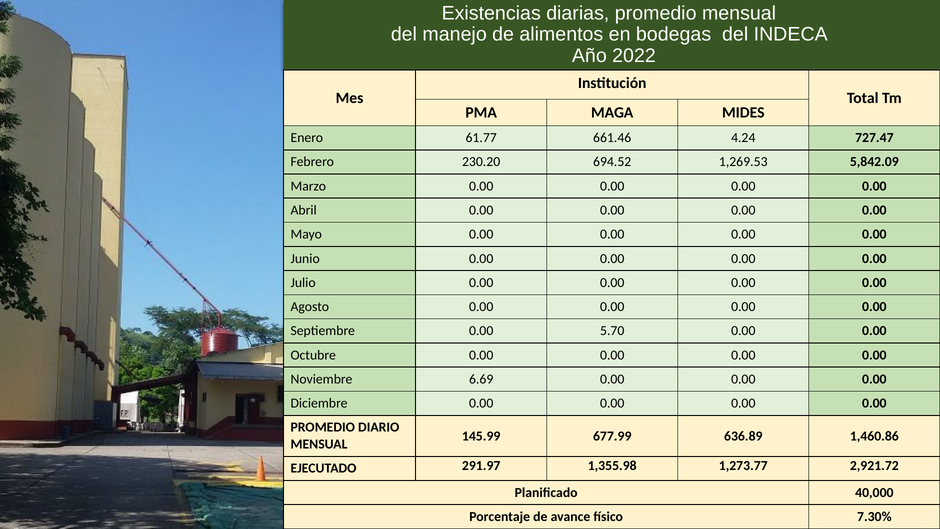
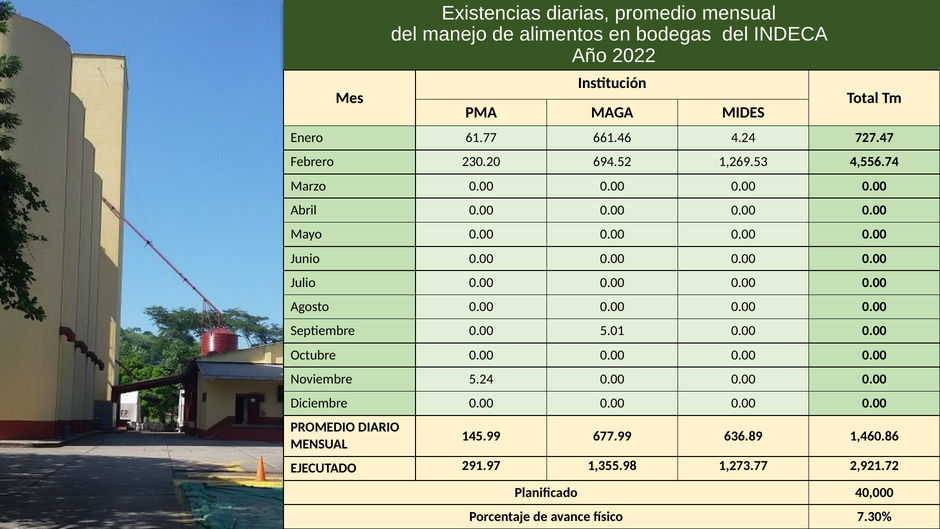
5,842.09: 5,842.09 -> 4,556.74
5.70: 5.70 -> 5.01
6.69: 6.69 -> 5.24
